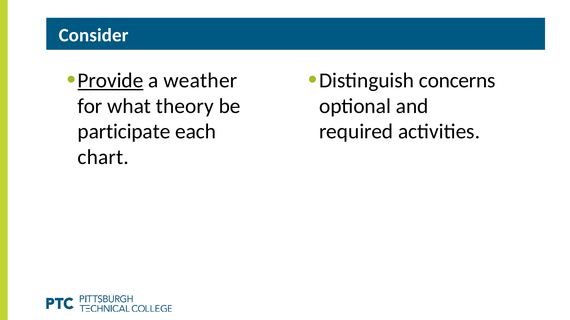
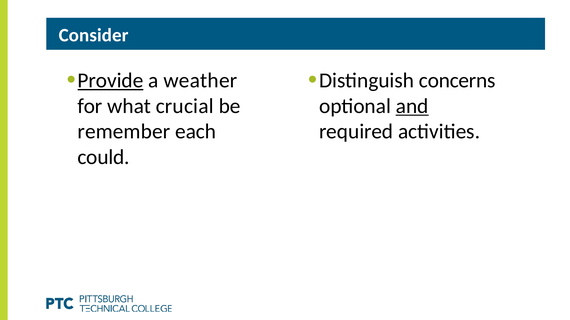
theory: theory -> crucial
and underline: none -> present
participate: participate -> remember
chart: chart -> could
